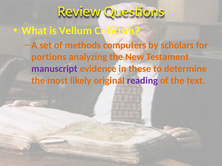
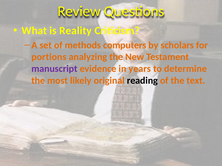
Vellum: Vellum -> Reality
these: these -> years
reading colour: purple -> black
